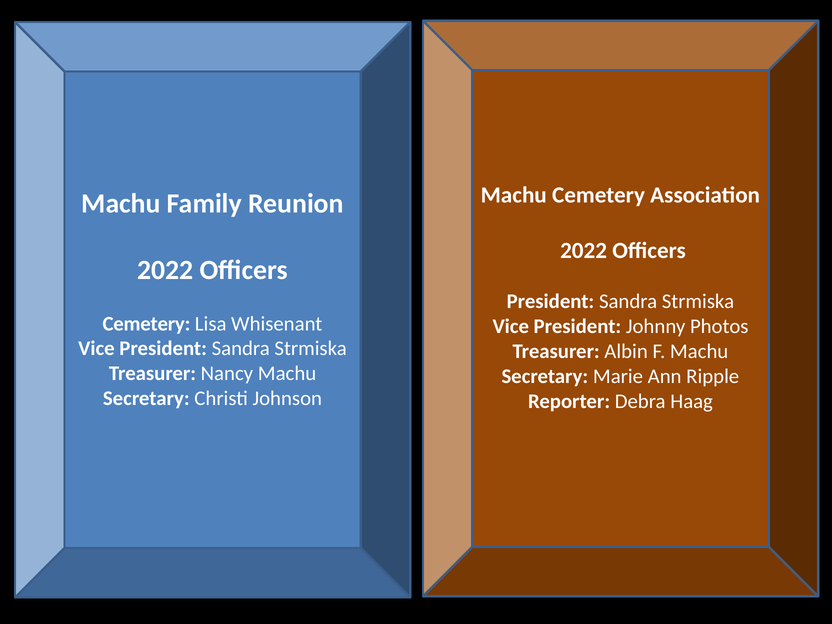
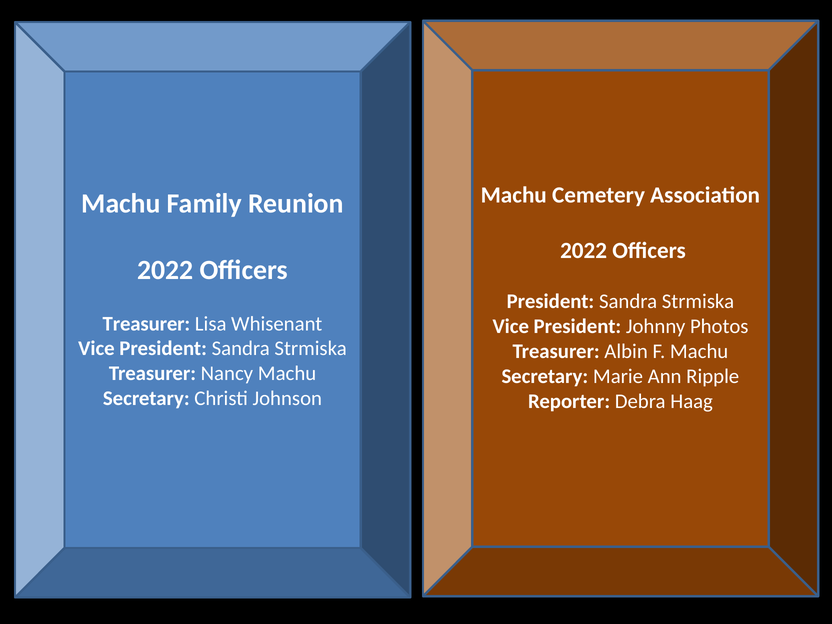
Cemetery at (146, 324): Cemetery -> Treasurer
